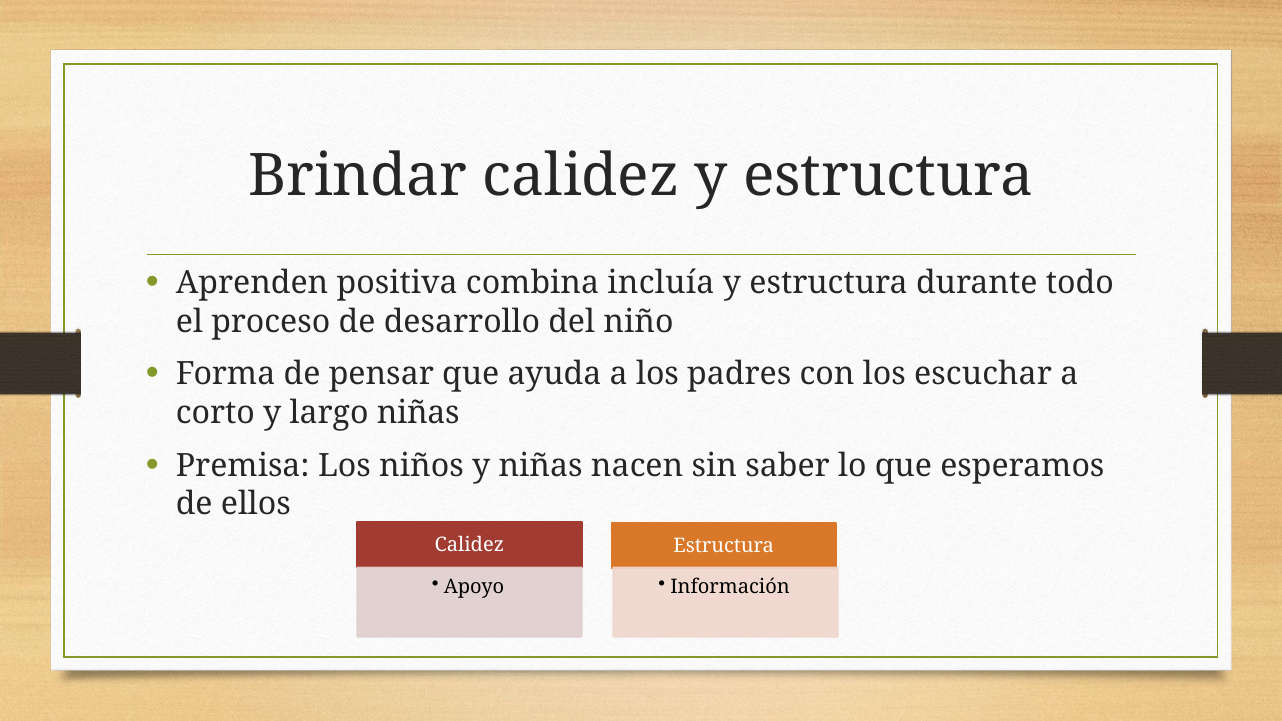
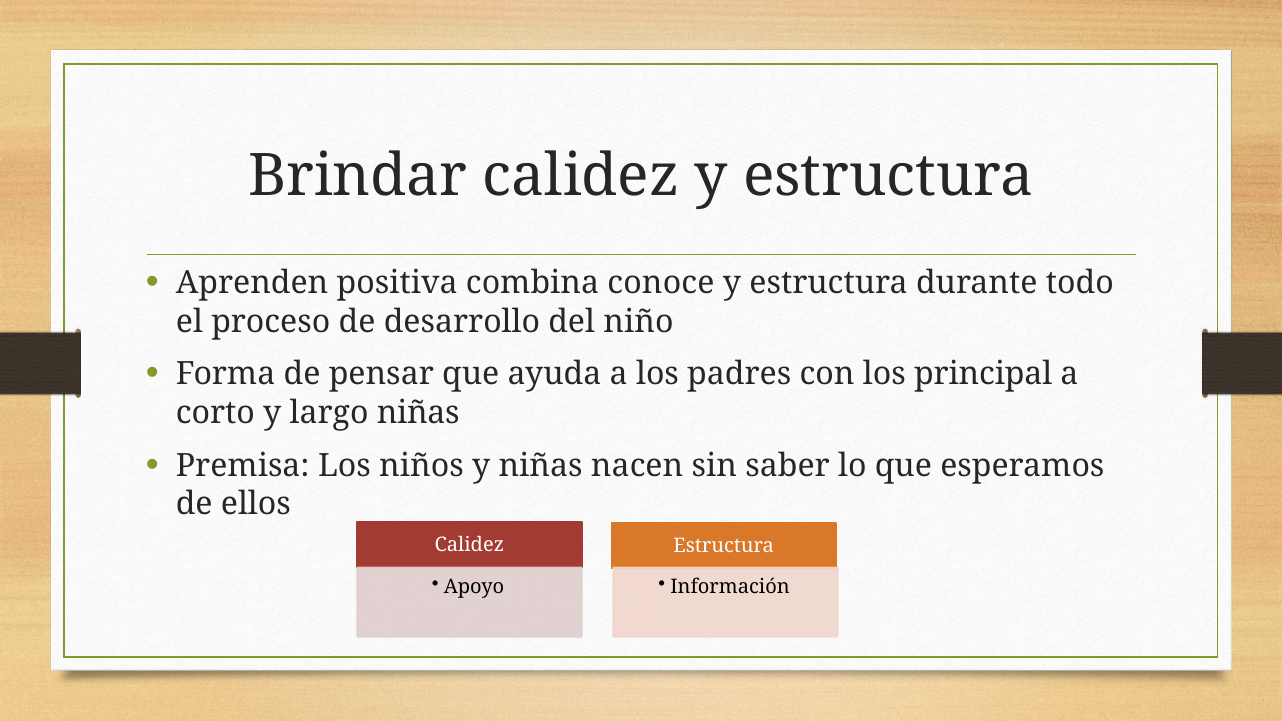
incluía: incluía -> conoce
escuchar: escuchar -> principal
